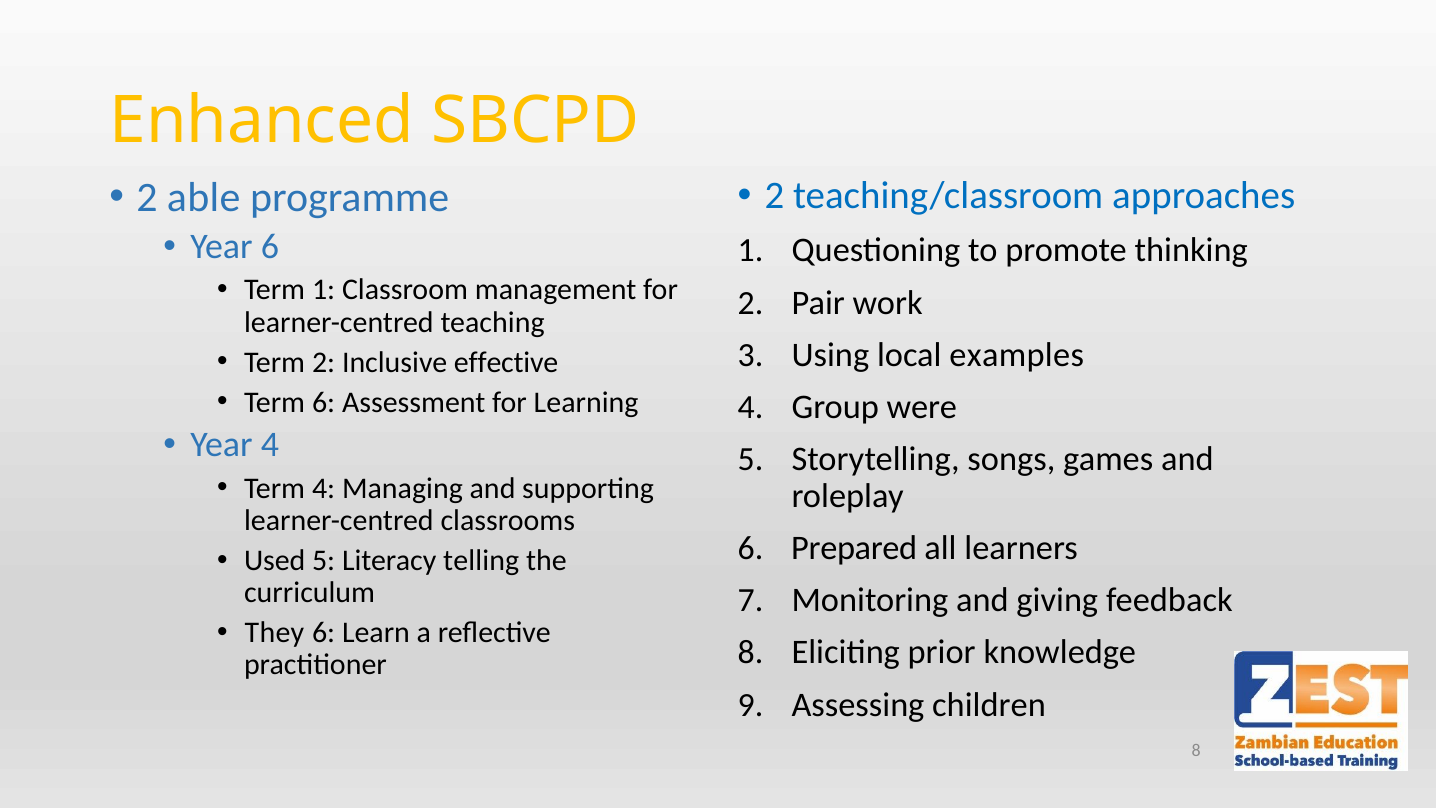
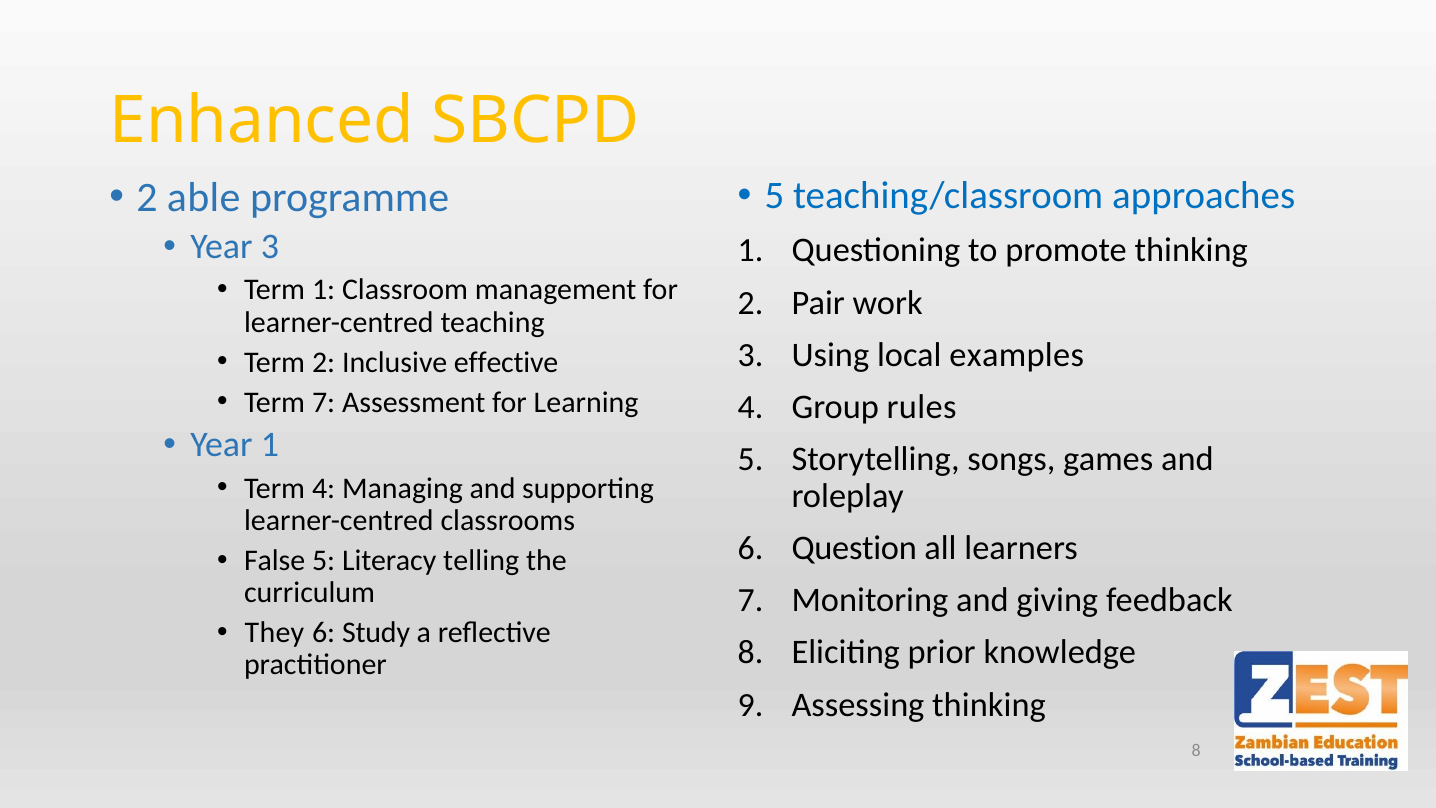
2 at (774, 196): 2 -> 5
Year 6: 6 -> 3
Term 6: 6 -> 7
were: were -> rules
Year 4: 4 -> 1
Prepared: Prepared -> Question
Used: Used -> False
Learn: Learn -> Study
Assessing children: children -> thinking
